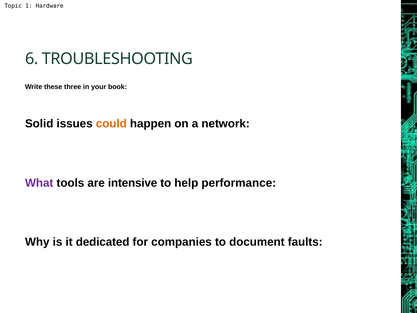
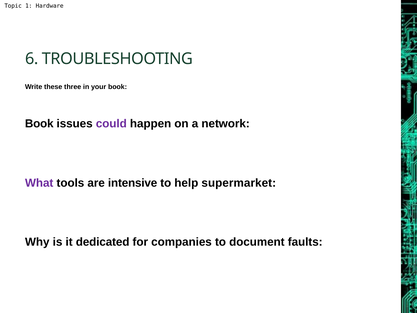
Solid at (39, 124): Solid -> Book
could colour: orange -> purple
performance: performance -> supermarket
